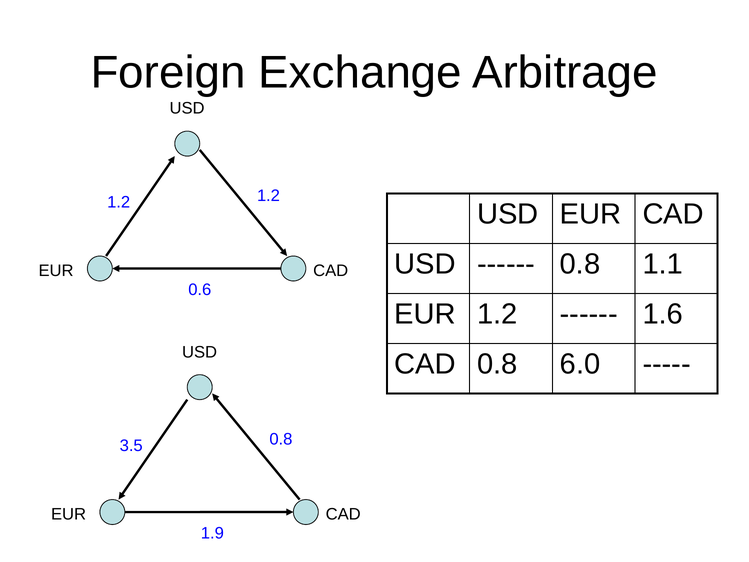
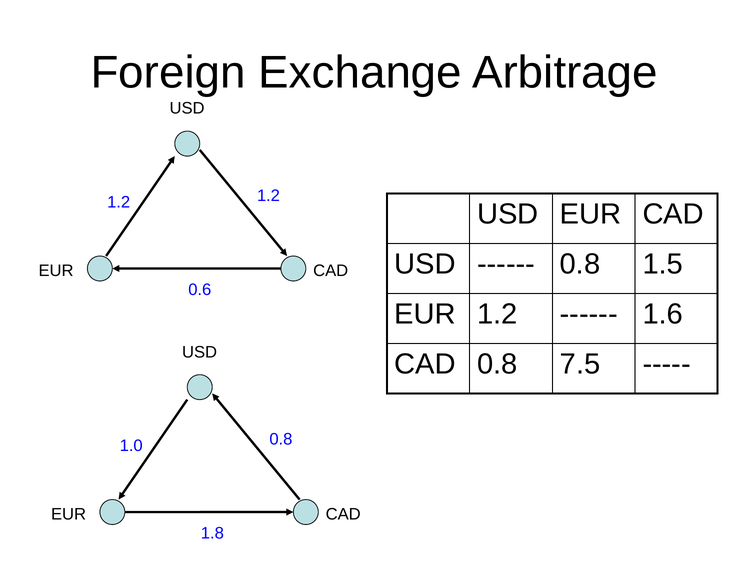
1.1: 1.1 -> 1.5
6.0: 6.0 -> 7.5
3.5: 3.5 -> 1.0
1.9: 1.9 -> 1.8
